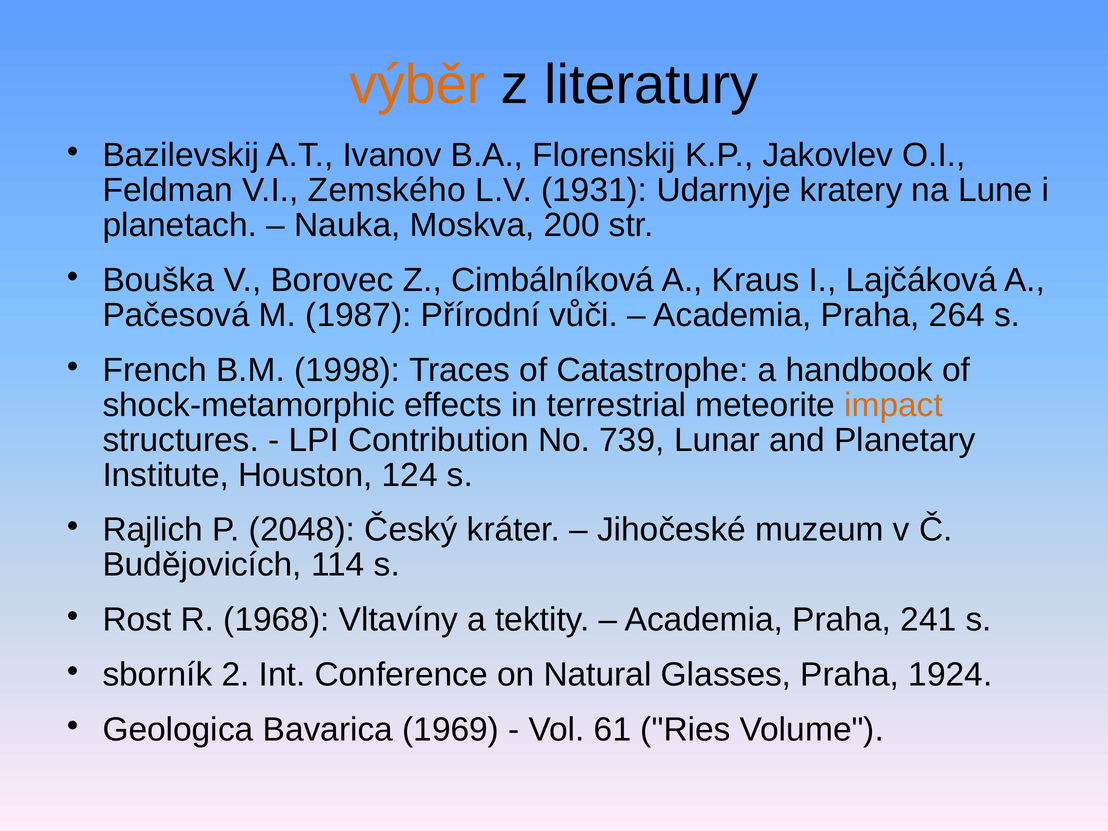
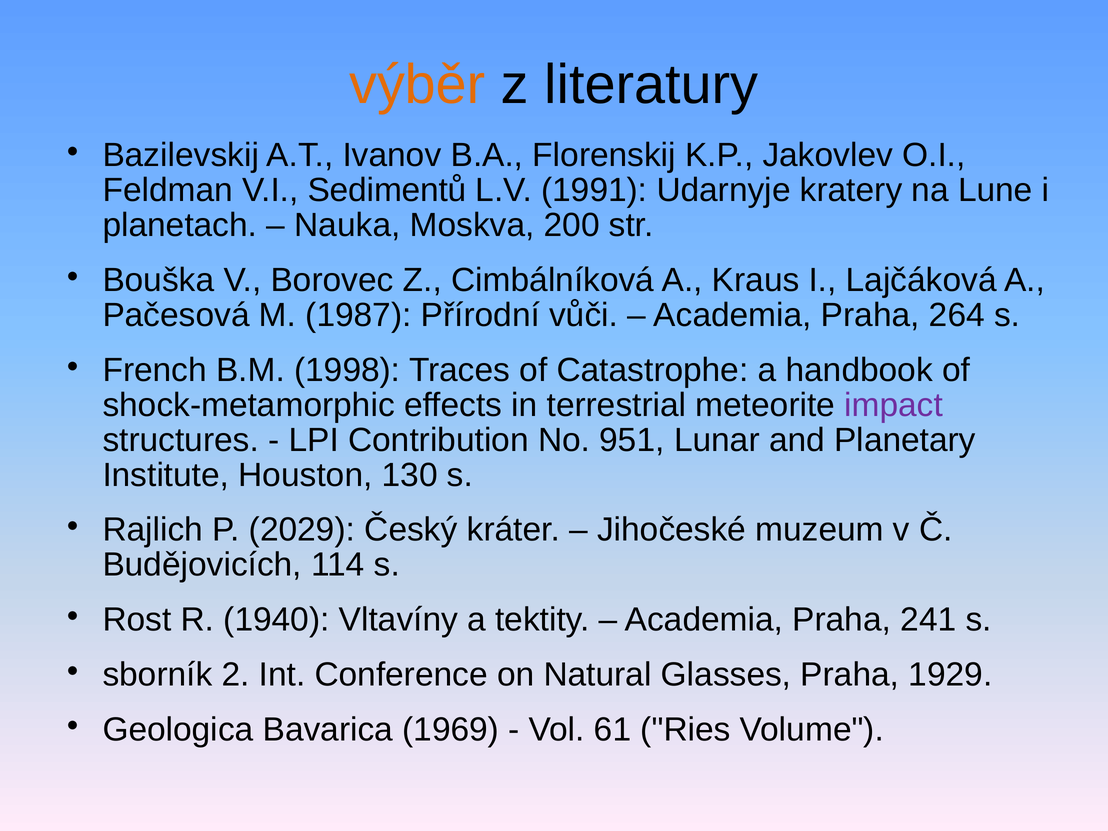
Zemského: Zemského -> Sedimentů
1931: 1931 -> 1991
impact colour: orange -> purple
739: 739 -> 951
124: 124 -> 130
2048: 2048 -> 2029
1968: 1968 -> 1940
1924: 1924 -> 1929
